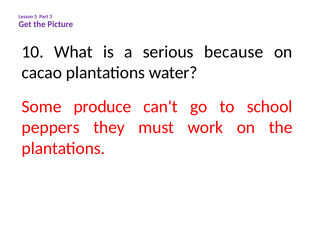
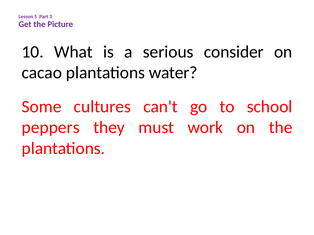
because: because -> consider
produce: produce -> cultures
